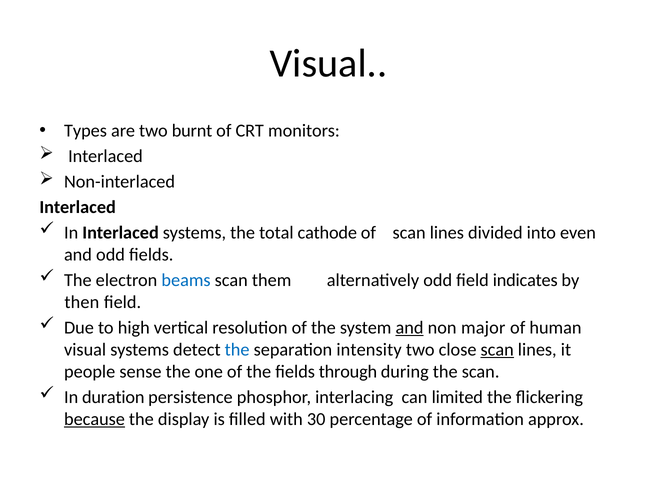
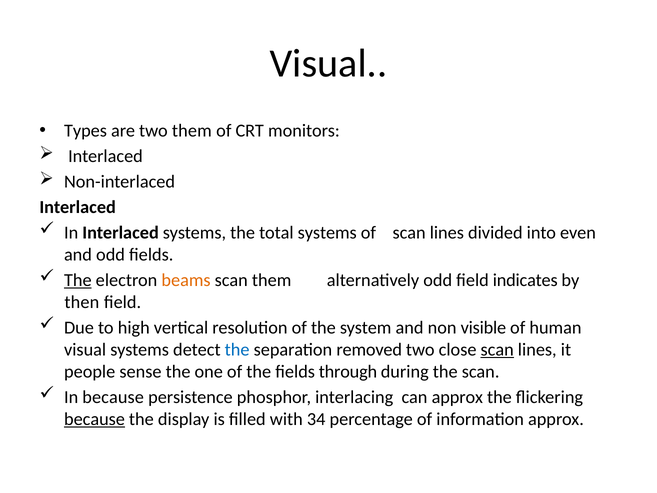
two burnt: burnt -> them
total cathode: cathode -> systems
The at (78, 280) underline: none -> present
beams colour: blue -> orange
and at (410, 328) underline: present -> none
major: major -> visible
intensity: intensity -> removed
In duration: duration -> because
can limited: limited -> approx
30: 30 -> 34
